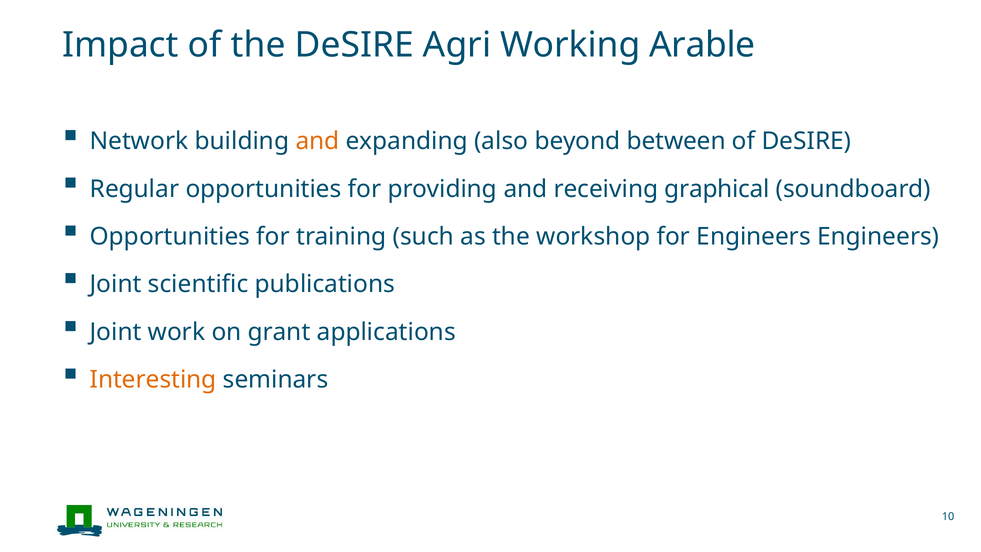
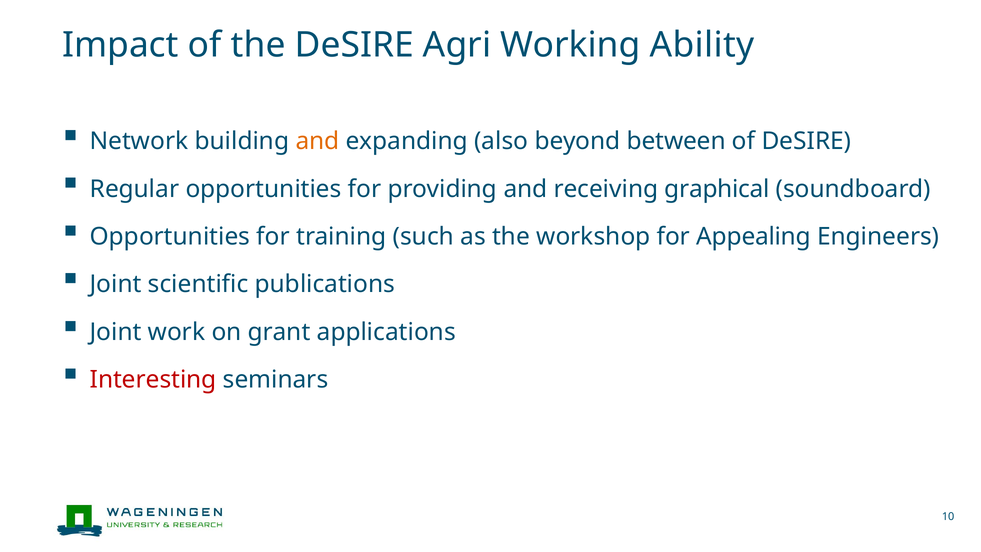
Arable: Arable -> Ability
for Engineers: Engineers -> Appealing
Interesting colour: orange -> red
